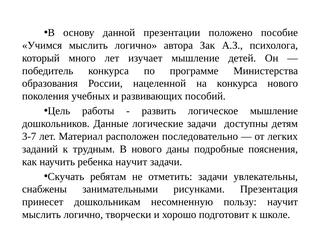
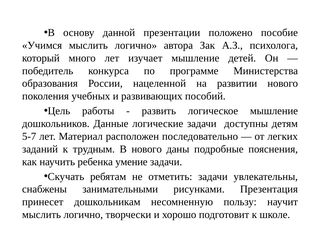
на конкурса: конкурса -> развитии
3-7: 3-7 -> 5-7
ребенка научит: научит -> умение
